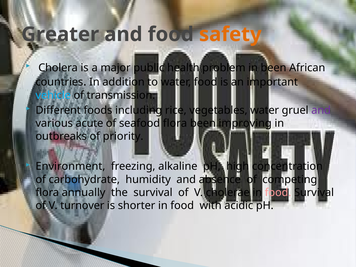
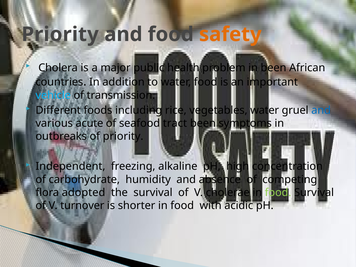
Greater at (60, 34): Greater -> Priority
and at (321, 110) colour: purple -> blue
seafood flora: flora -> tract
improving: improving -> symptoms
Environment: Environment -> Independent
annually: annually -> adopted
food at (278, 192) colour: pink -> light green
